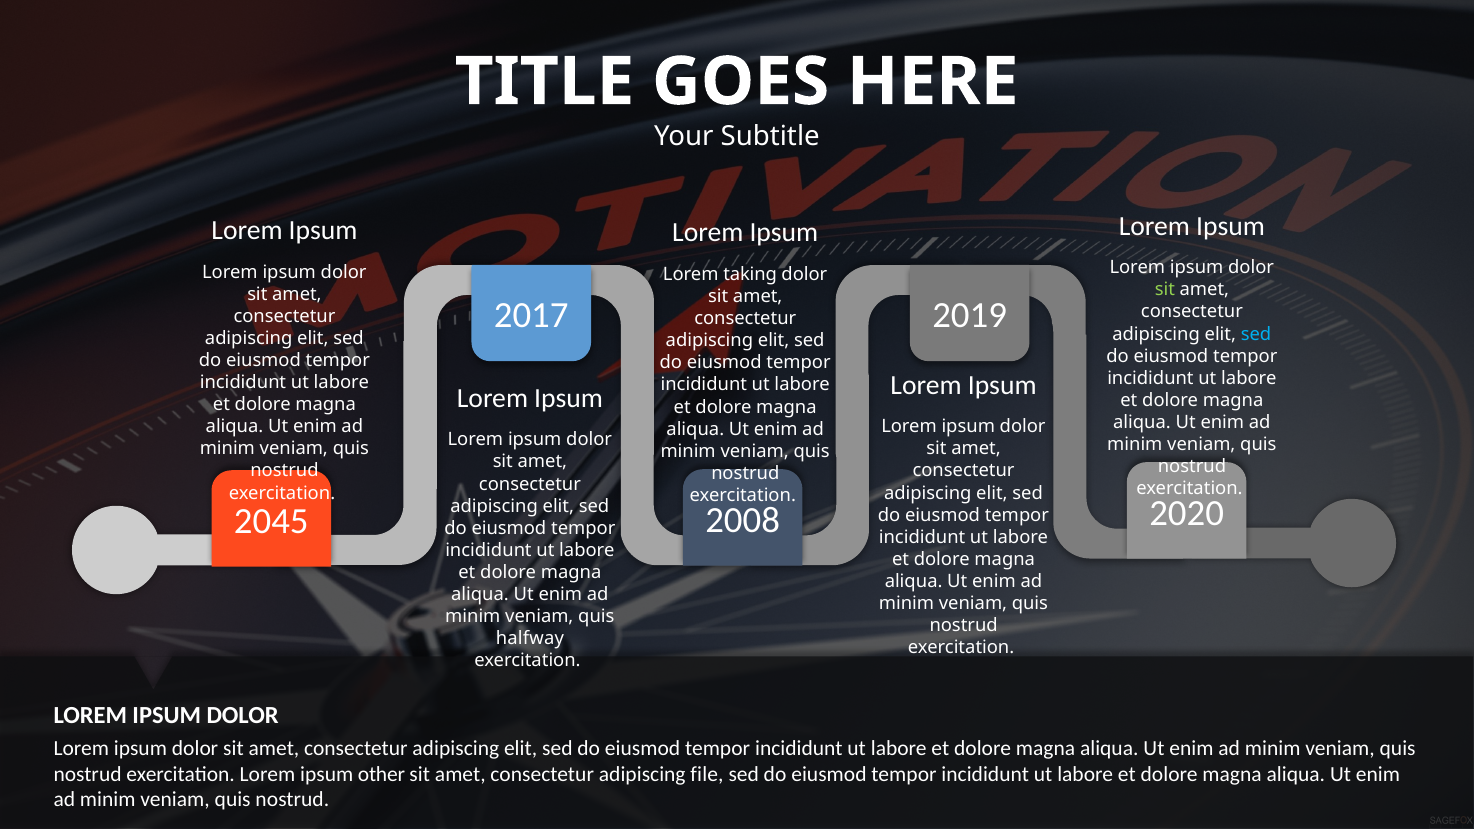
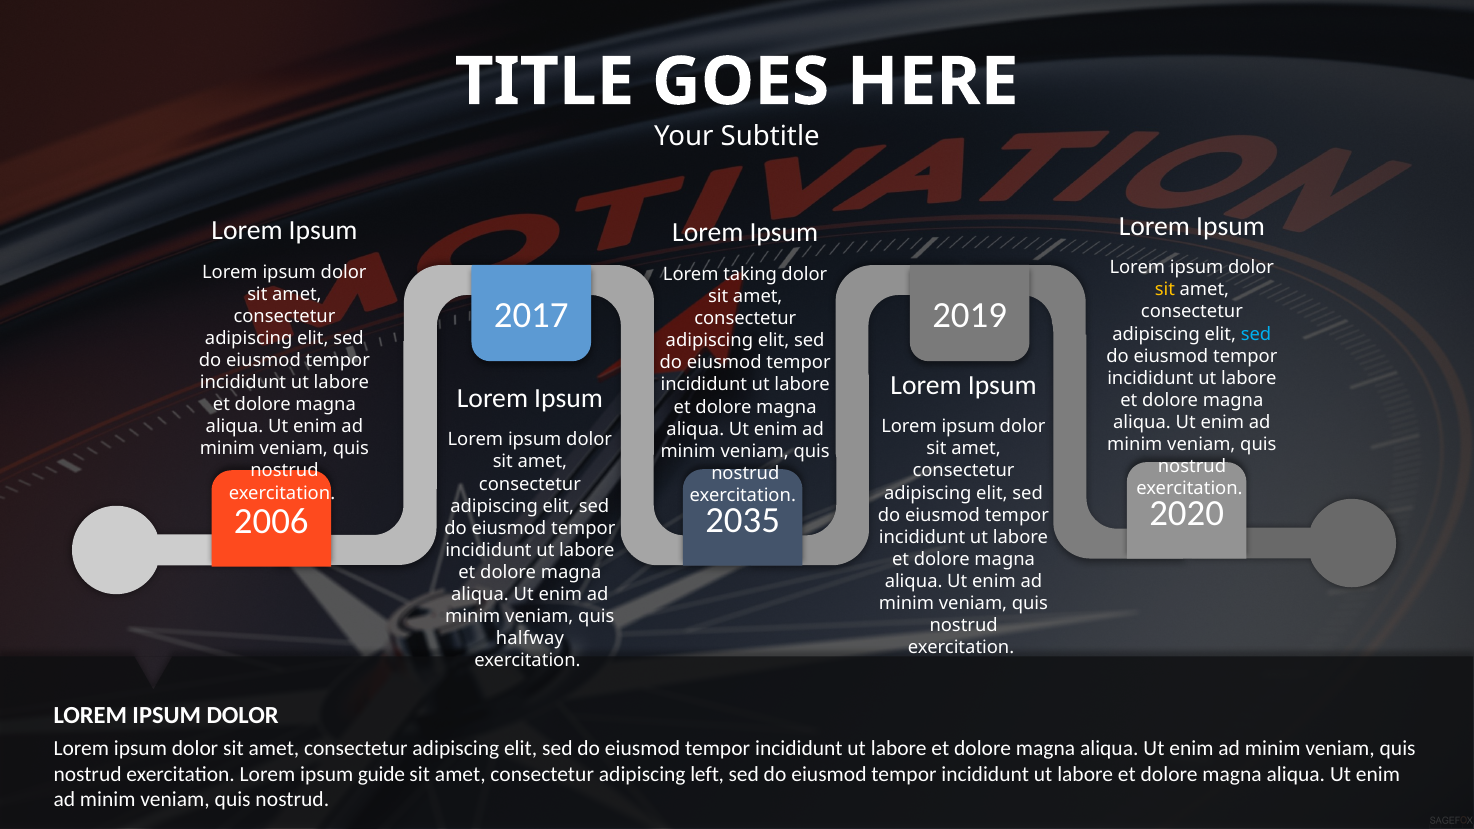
sit at (1165, 290) colour: light green -> yellow
2008: 2008 -> 2035
2045: 2045 -> 2006
other: other -> guide
file: file -> left
